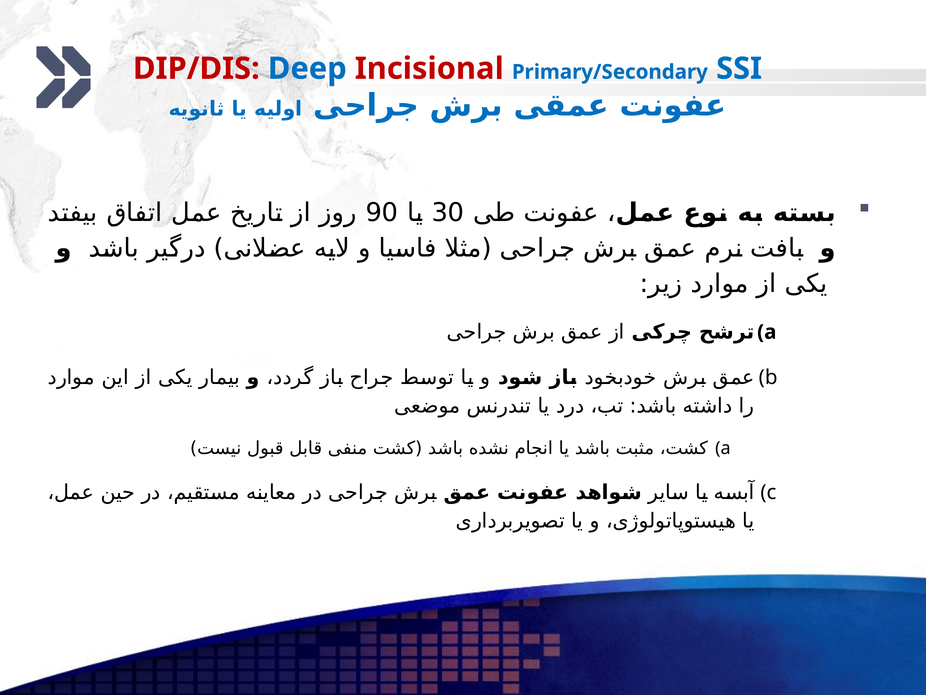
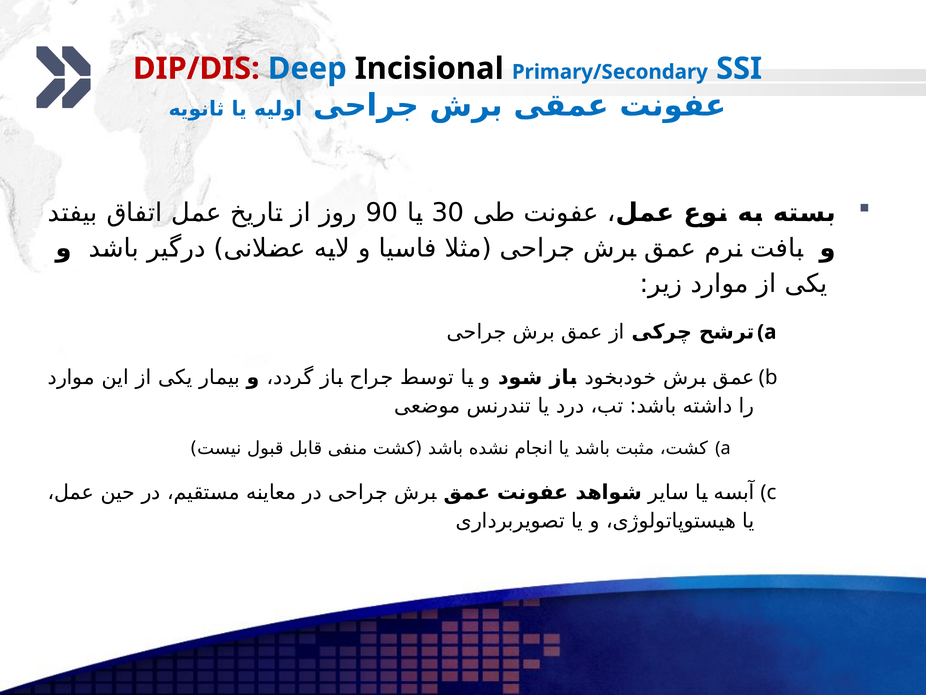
Incisional colour: red -> black
